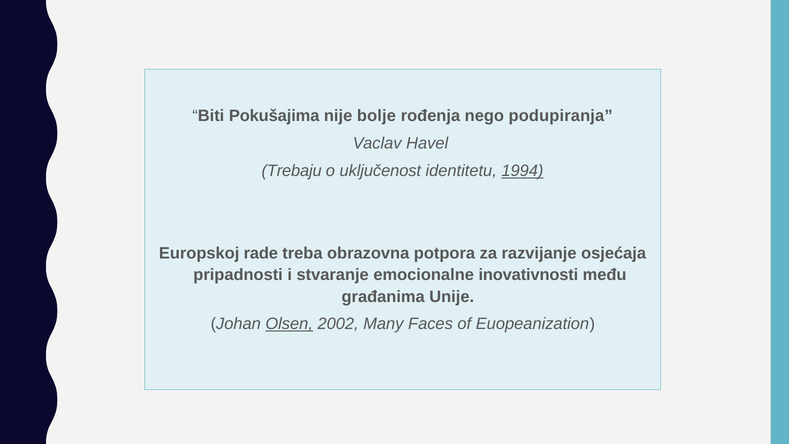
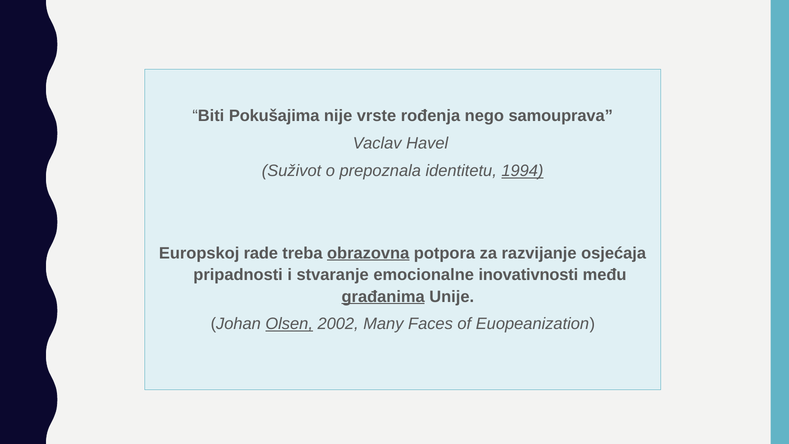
bolje: bolje -> vrste
podupiranja: podupiranja -> samouprava
Trebaju: Trebaju -> Suživot
uključenost: uključenost -> prepoznala
obrazovna underline: none -> present
građanima underline: none -> present
